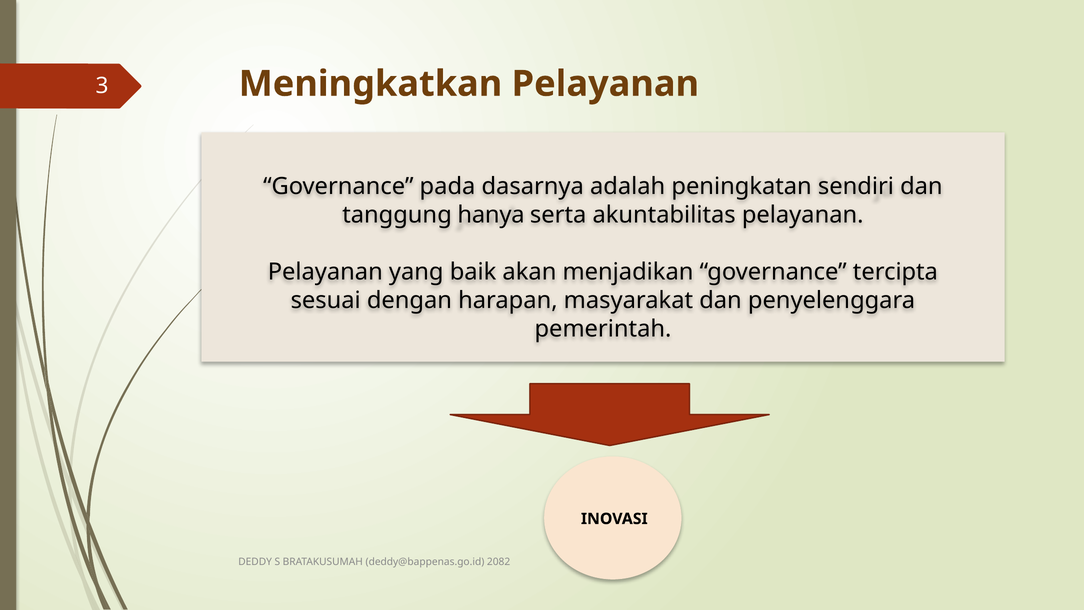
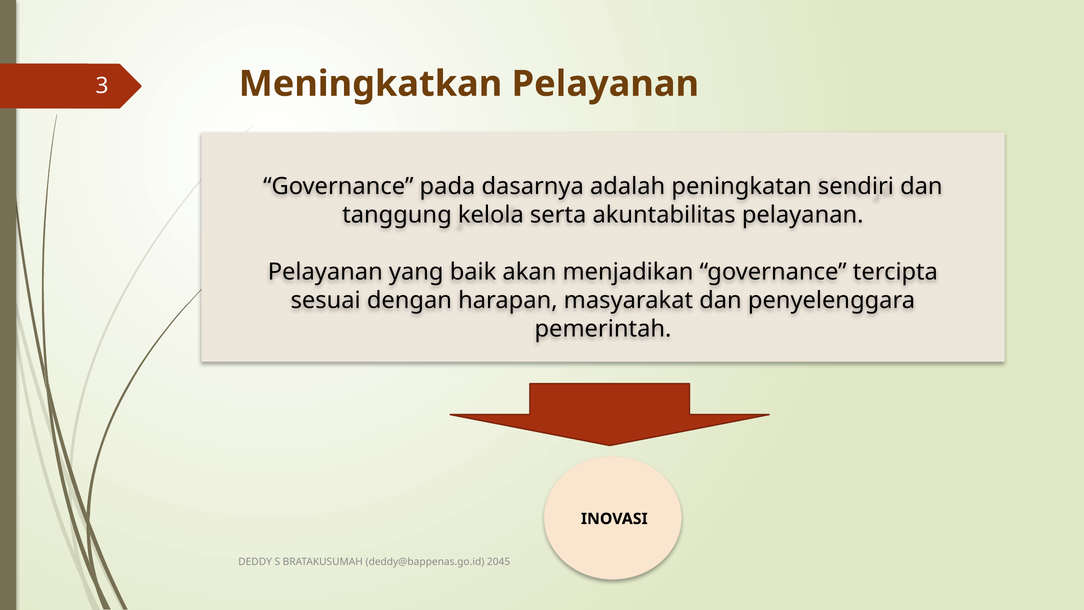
hanya: hanya -> kelola
2082: 2082 -> 2045
